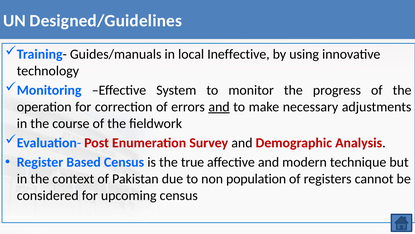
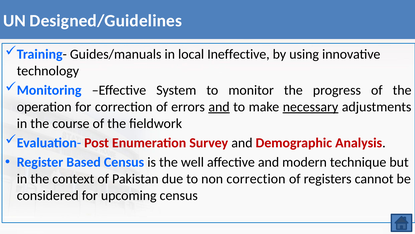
necessary underline: none -> present
true: true -> well
non population: population -> correction
